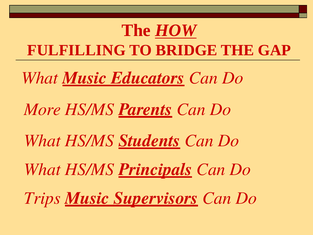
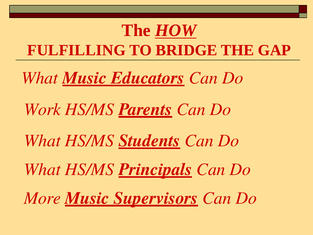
More: More -> Work
Trips: Trips -> More
